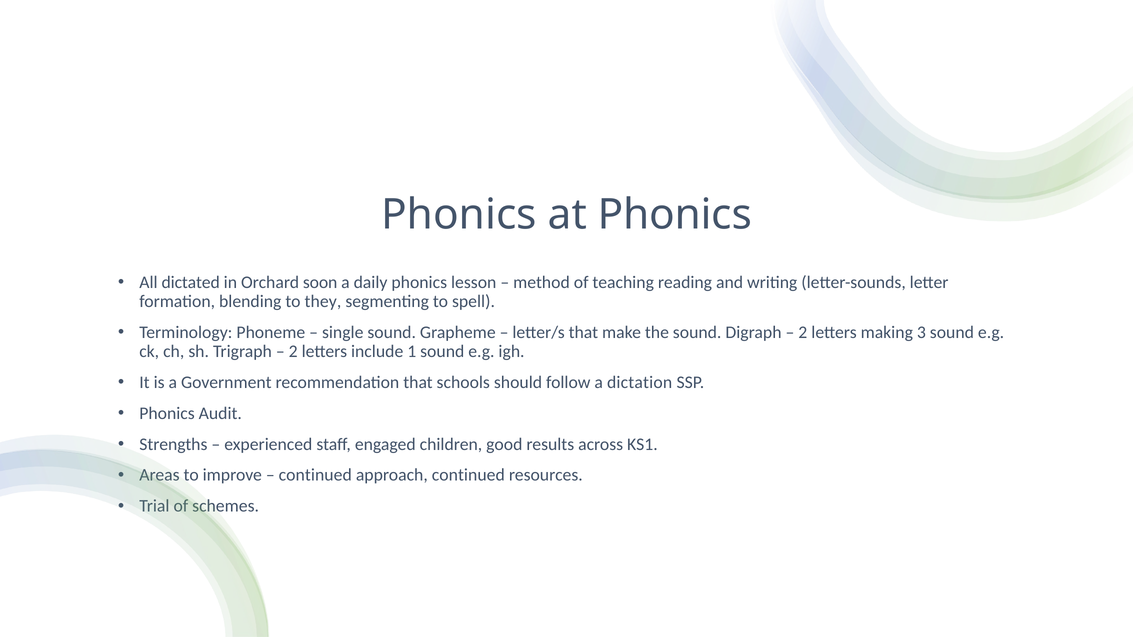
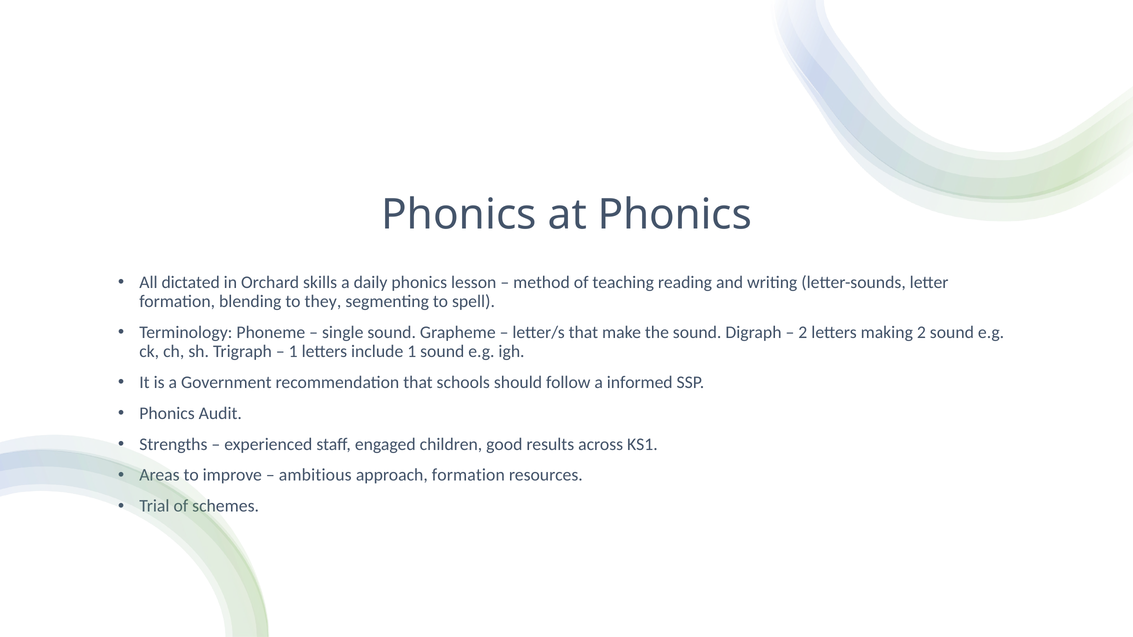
soon: soon -> skills
making 3: 3 -> 2
2 at (293, 352): 2 -> 1
dictation: dictation -> informed
continued at (315, 475): continued -> ambitious
approach continued: continued -> formation
